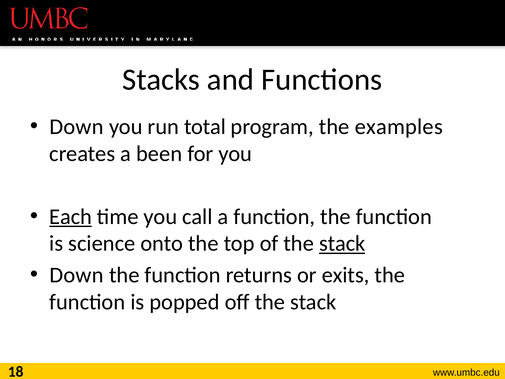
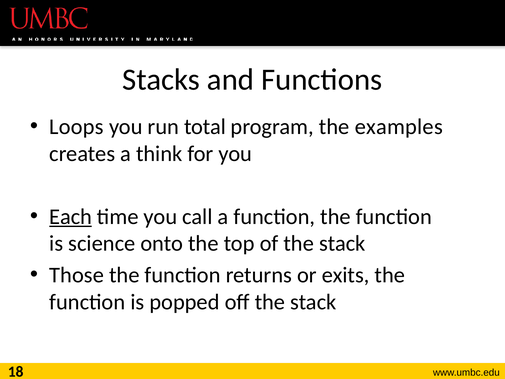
Down at (76, 127): Down -> Loops
been: been -> think
stack at (342, 243) underline: present -> none
Down at (76, 275): Down -> Those
